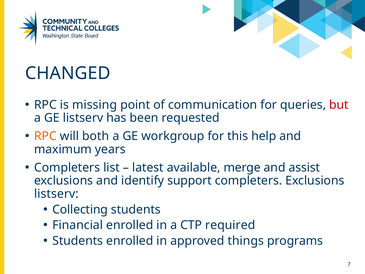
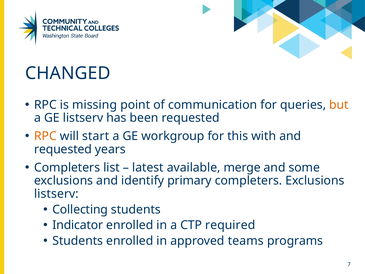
but colour: red -> orange
both: both -> start
help: help -> with
maximum at (63, 149): maximum -> requested
assist: assist -> some
support: support -> primary
Financial: Financial -> Indicator
things: things -> teams
